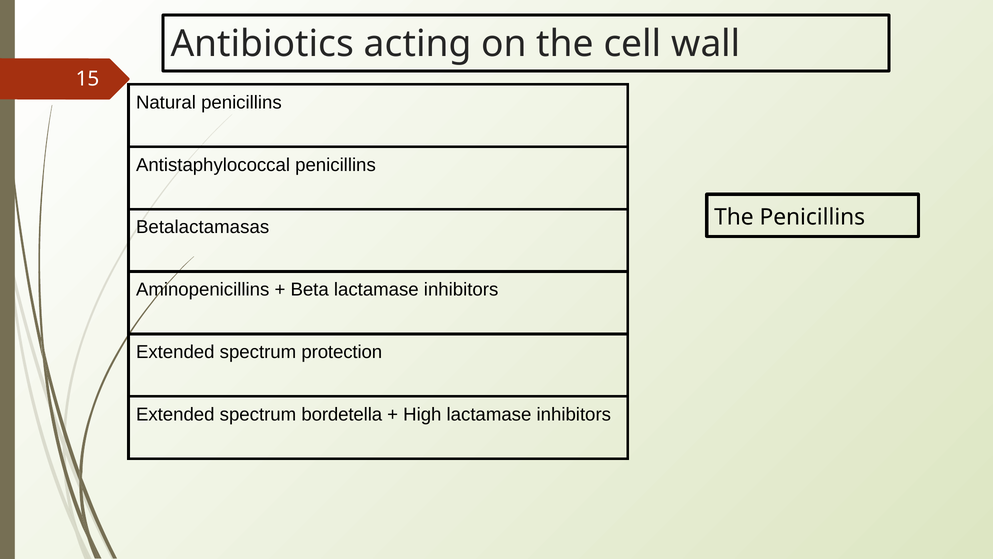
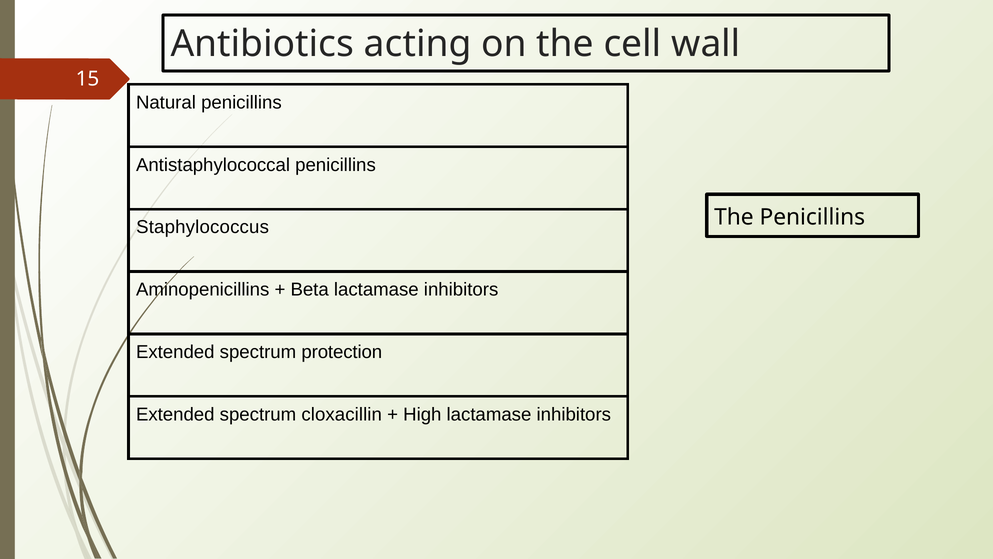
Betalactamasas: Betalactamasas -> Staphylococcus
bordetella: bordetella -> cloxacillin
